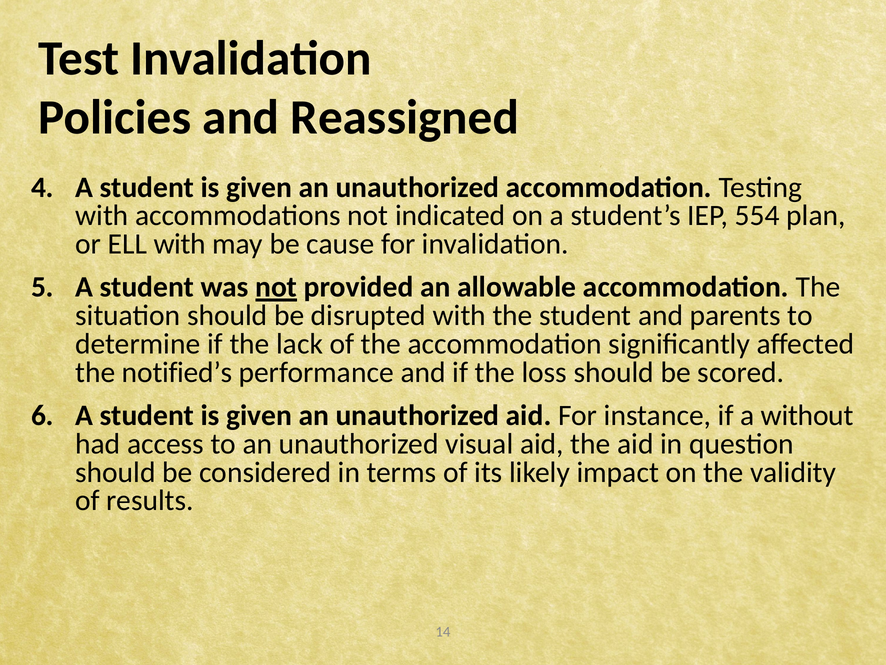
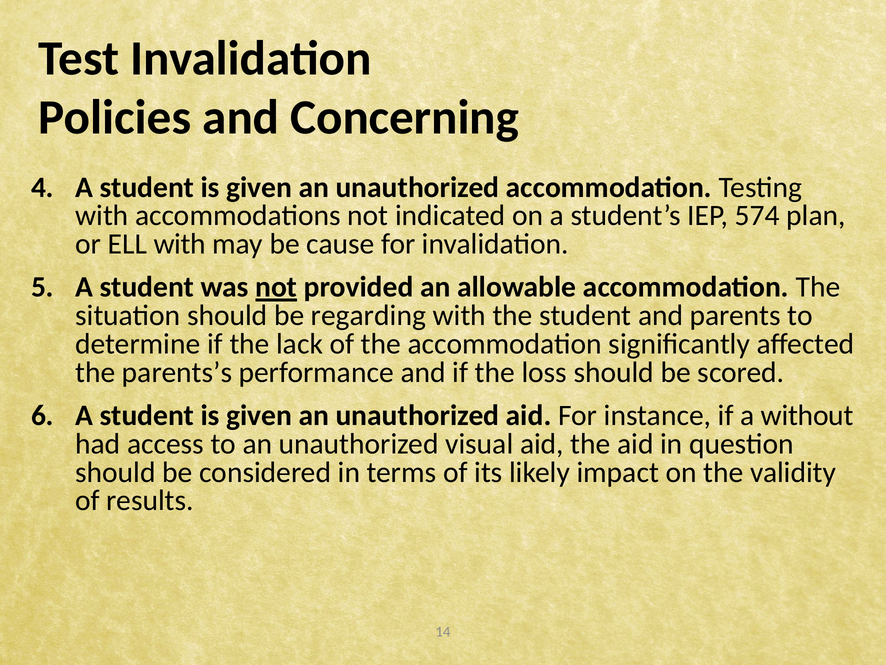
Reassigned: Reassigned -> Concerning
554: 554 -> 574
disrupted: disrupted -> regarding
notified’s: notified’s -> parents’s
